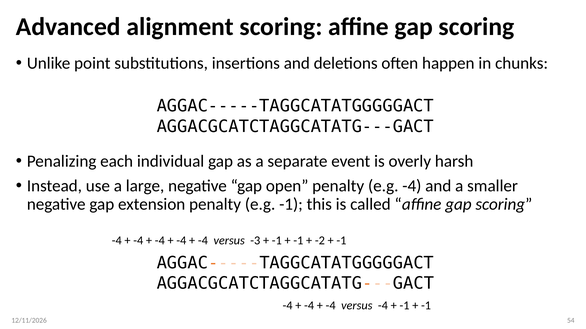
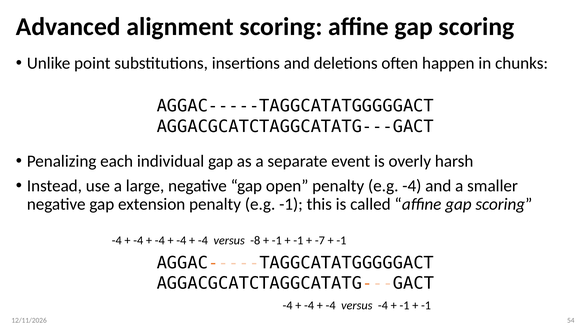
-3: -3 -> -8
-2: -2 -> -7
